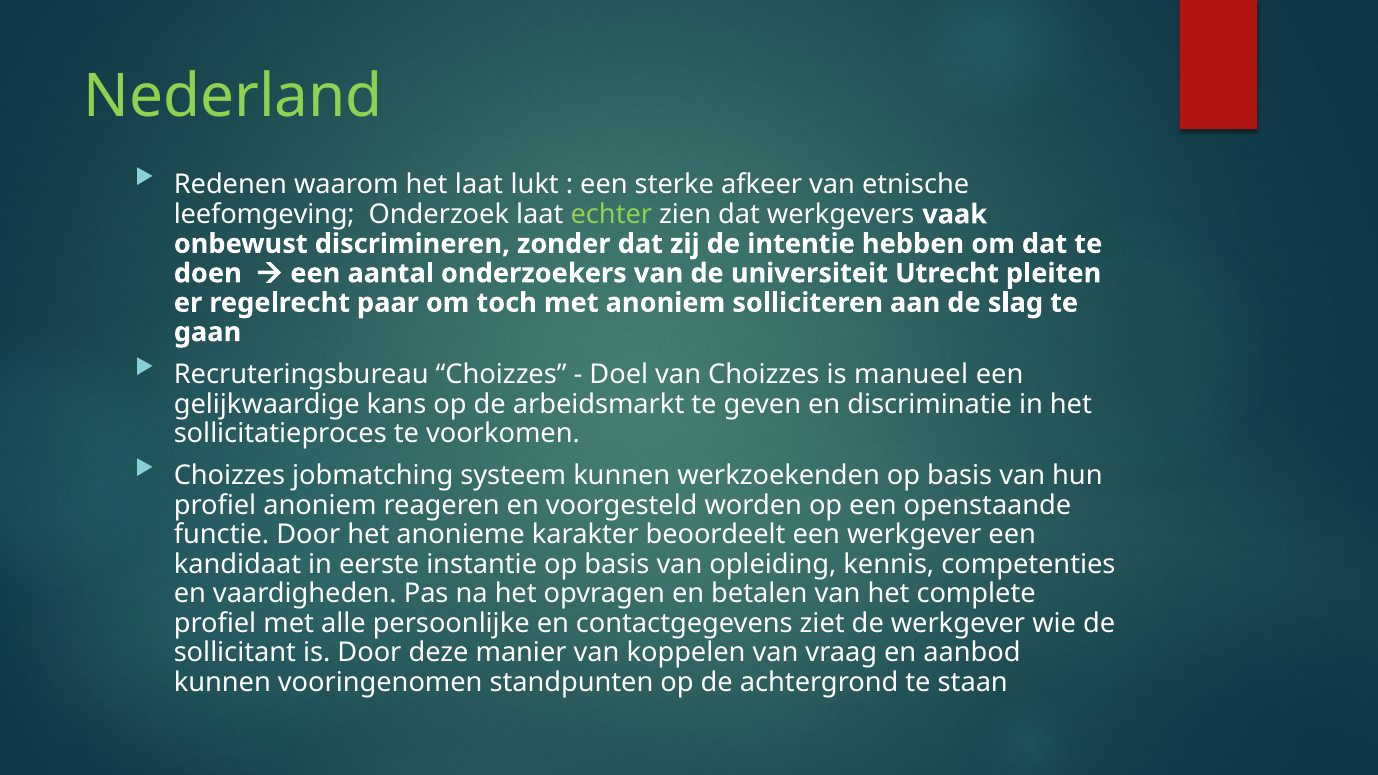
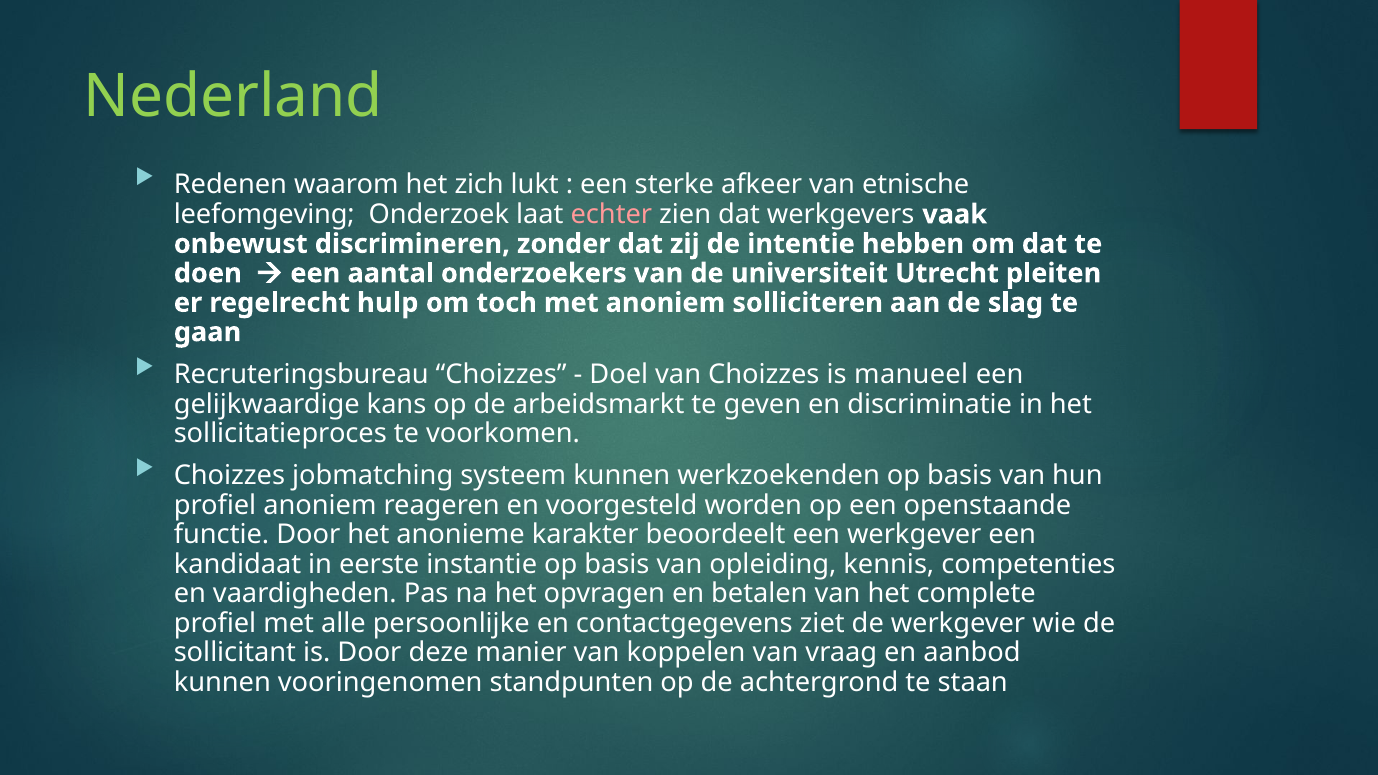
het laat: laat -> zich
echter colour: light green -> pink
paar: paar -> hulp
